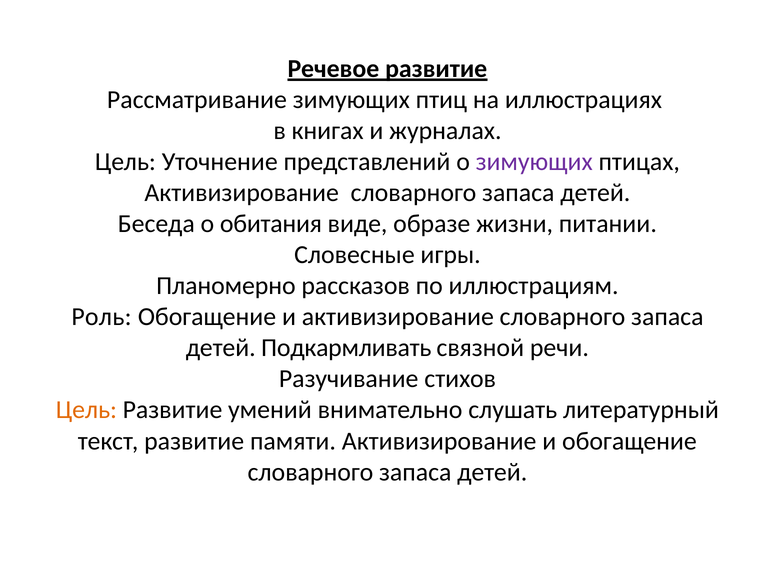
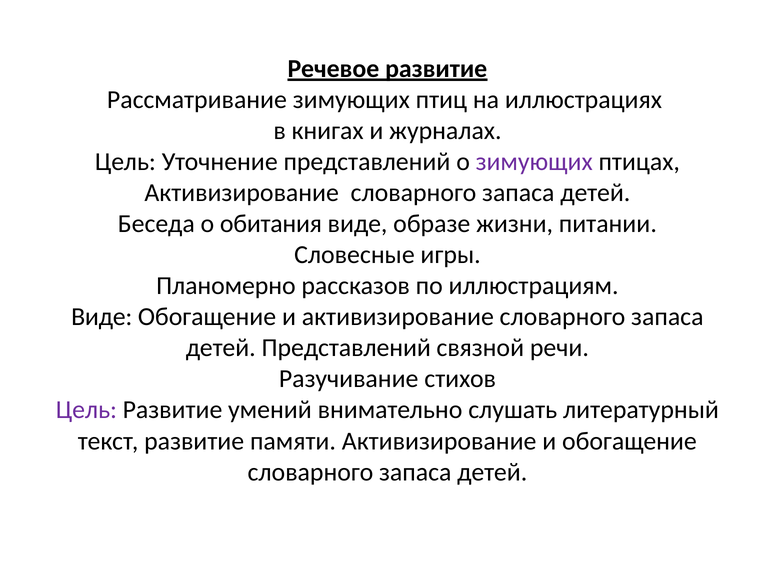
Роль at (101, 316): Роль -> Виде
детей Подкармливать: Подкармливать -> Представлений
Цель at (86, 409) colour: orange -> purple
